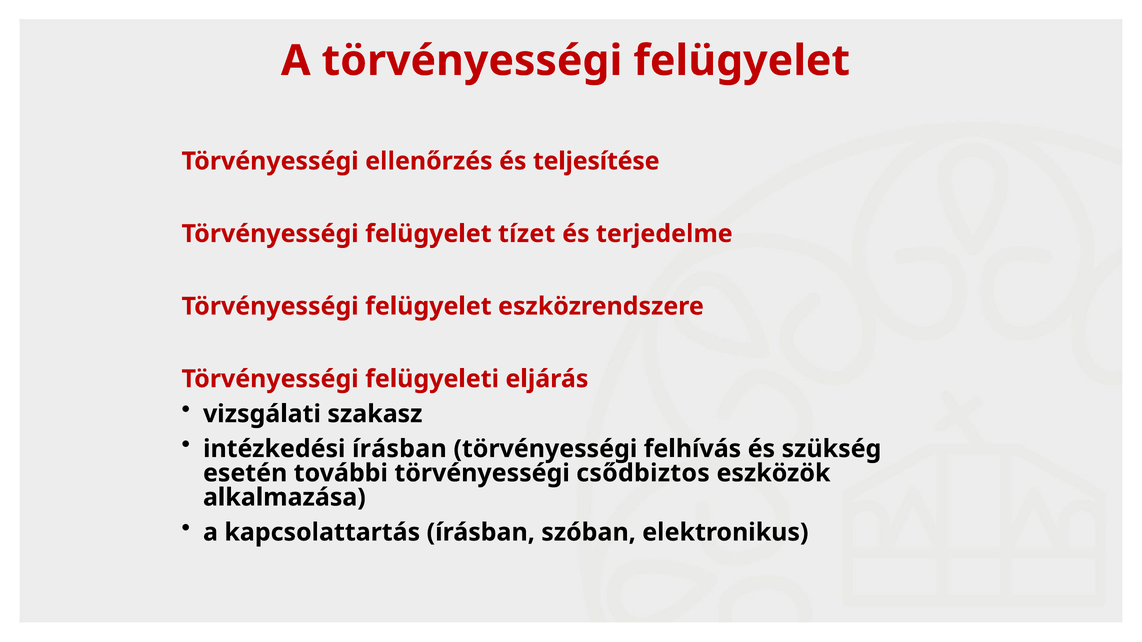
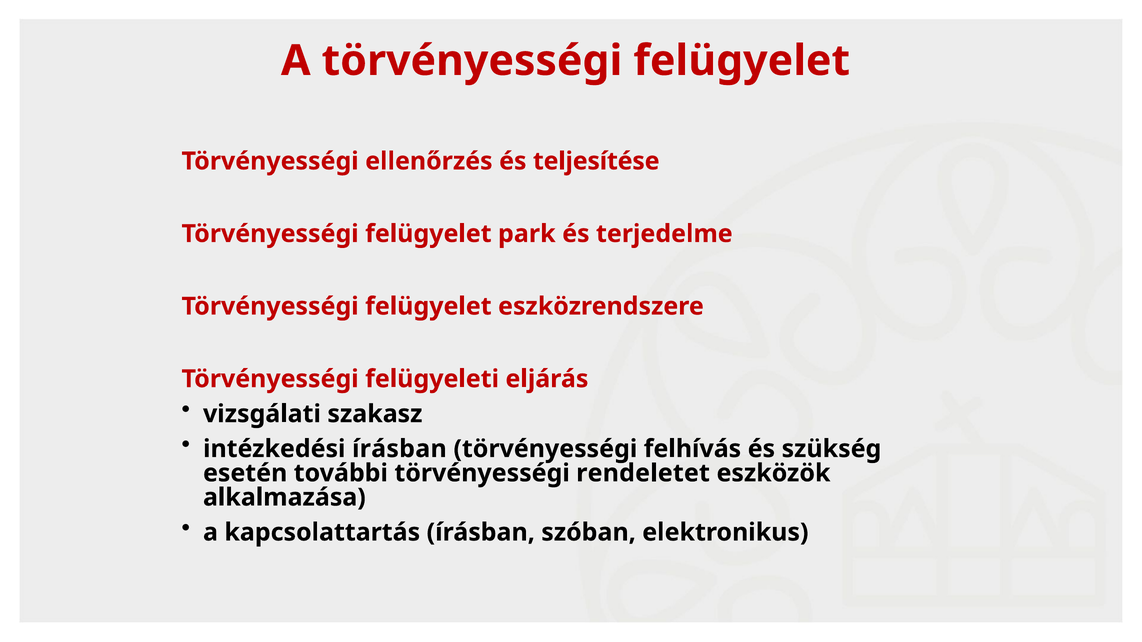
tízet: tízet -> park
csődbiztos: csődbiztos -> rendeletet
